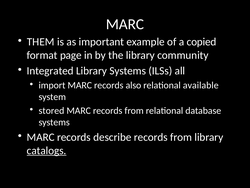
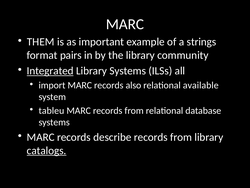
copied: copied -> strings
page: page -> pairs
Integrated underline: none -> present
stored: stored -> tableu
